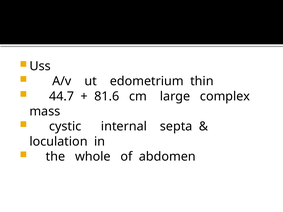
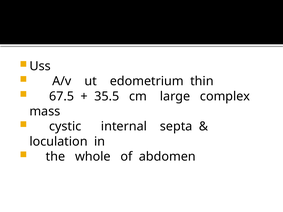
44.7: 44.7 -> 67.5
81.6: 81.6 -> 35.5
